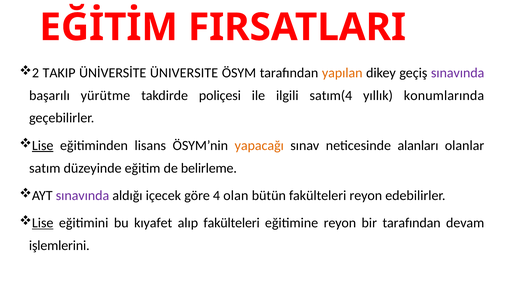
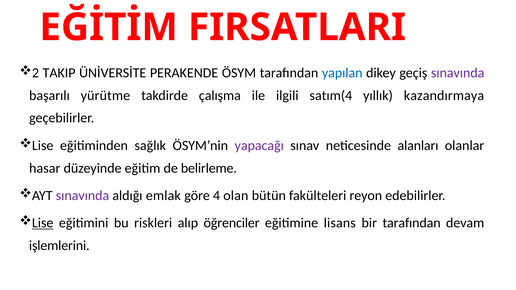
ÜNIVERSITE: ÜNIVERSITE -> PERAKENDE
yapılan colour: orange -> blue
poliçesi: poliçesi -> çalışma
konumlarında: konumlarında -> kazandırmaya
Lise at (43, 146) underline: present -> none
lisans: lisans -> sağlık
yapacağı colour: orange -> purple
satım: satım -> hasar
içecek: içecek -> emlak
kıyafet: kıyafet -> riskleri
alıp fakülteleri: fakülteleri -> öğrenciler
eğitimine reyon: reyon -> lisans
